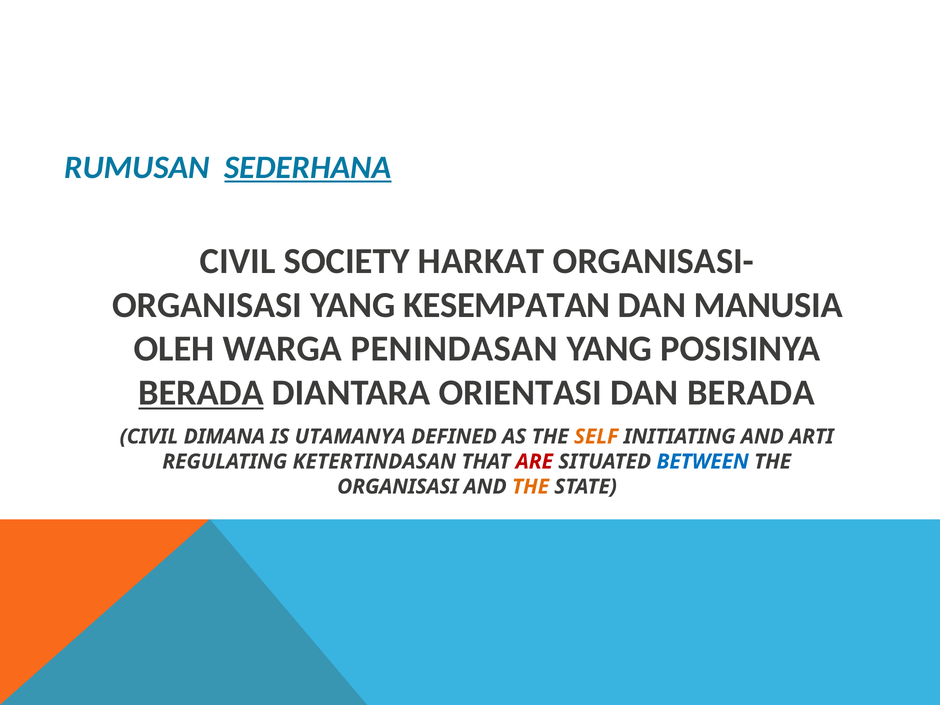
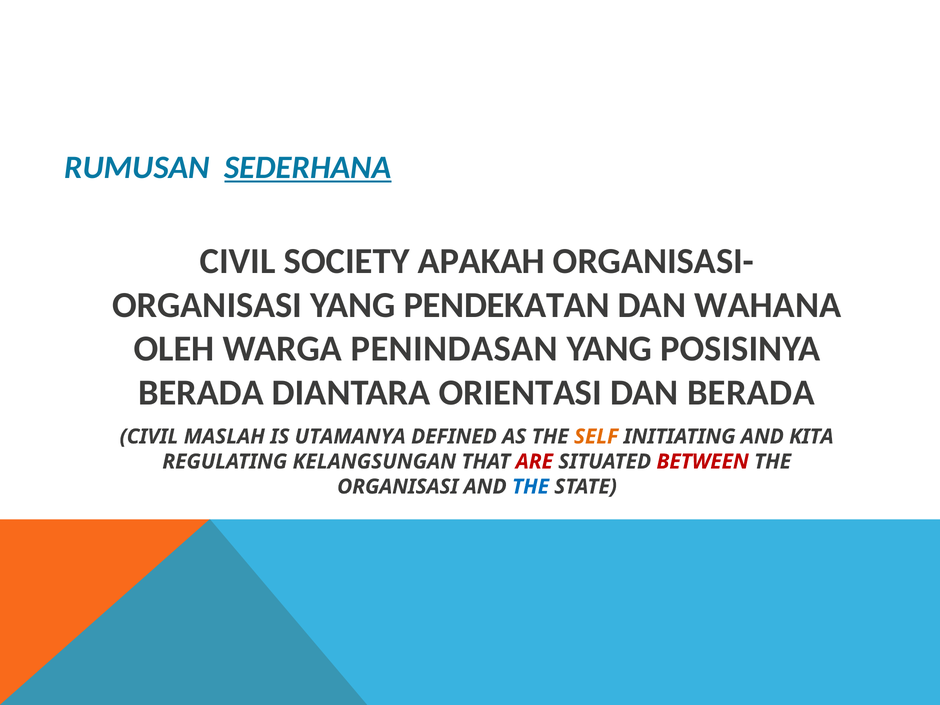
HARKAT: HARKAT -> APAKAH
KESEMPATAN: KESEMPATAN -> PENDEKATAN
MANUSIA: MANUSIA -> WAHANA
BERADA at (201, 393) underline: present -> none
DIMANA: DIMANA -> MASLAH
ARTI: ARTI -> KITA
KETERTINDASAN: KETERTINDASAN -> KELANGSUNGAN
BETWEEN colour: blue -> red
THE at (531, 487) colour: orange -> blue
